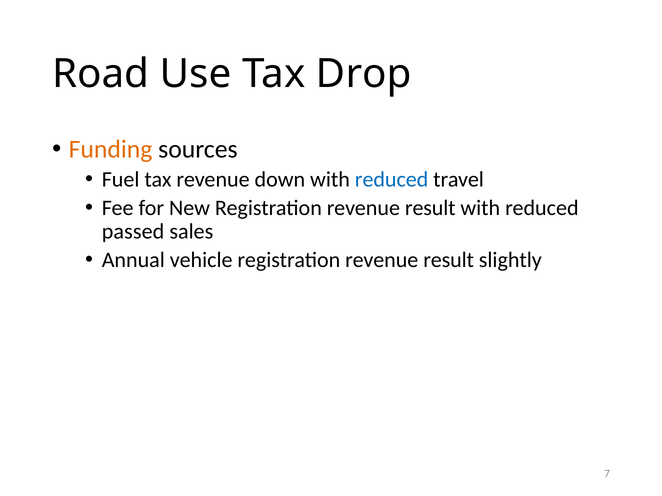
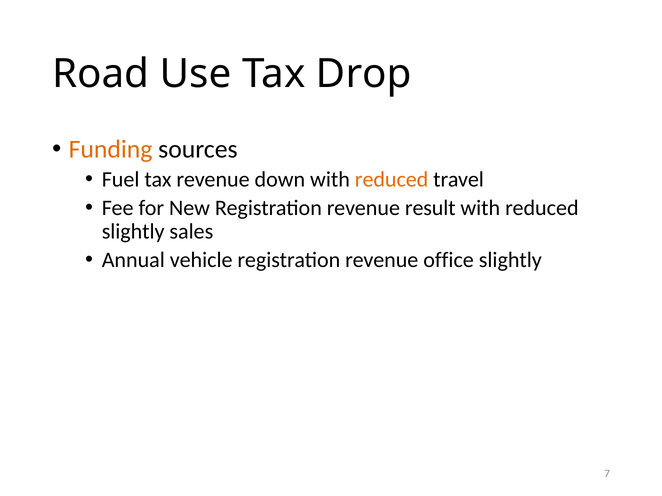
reduced at (392, 180) colour: blue -> orange
passed at (133, 232): passed -> slightly
vehicle registration revenue result: result -> office
